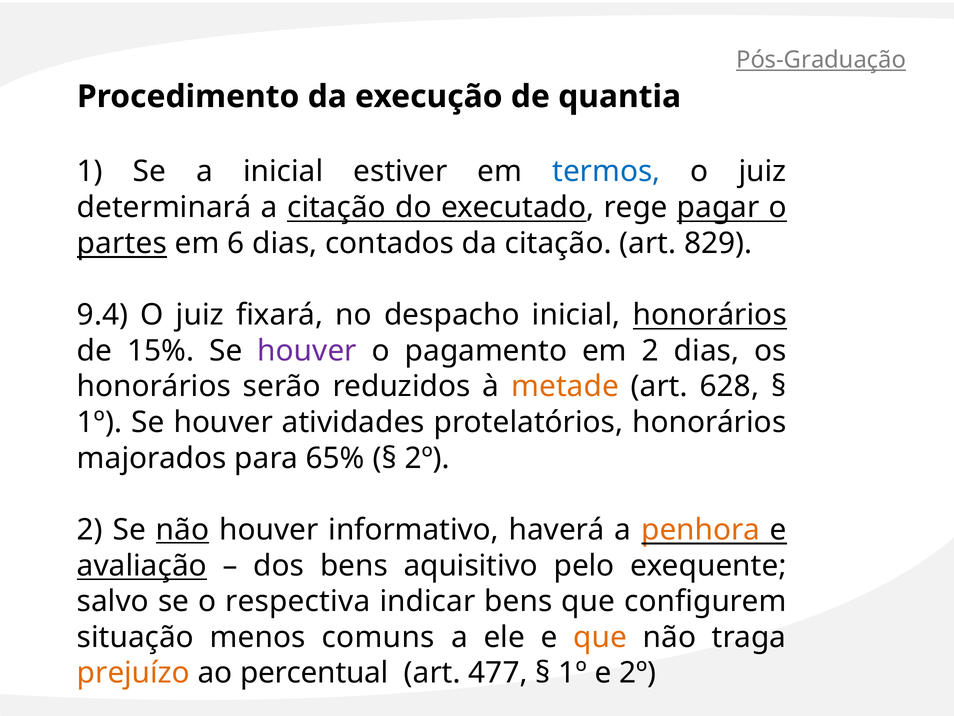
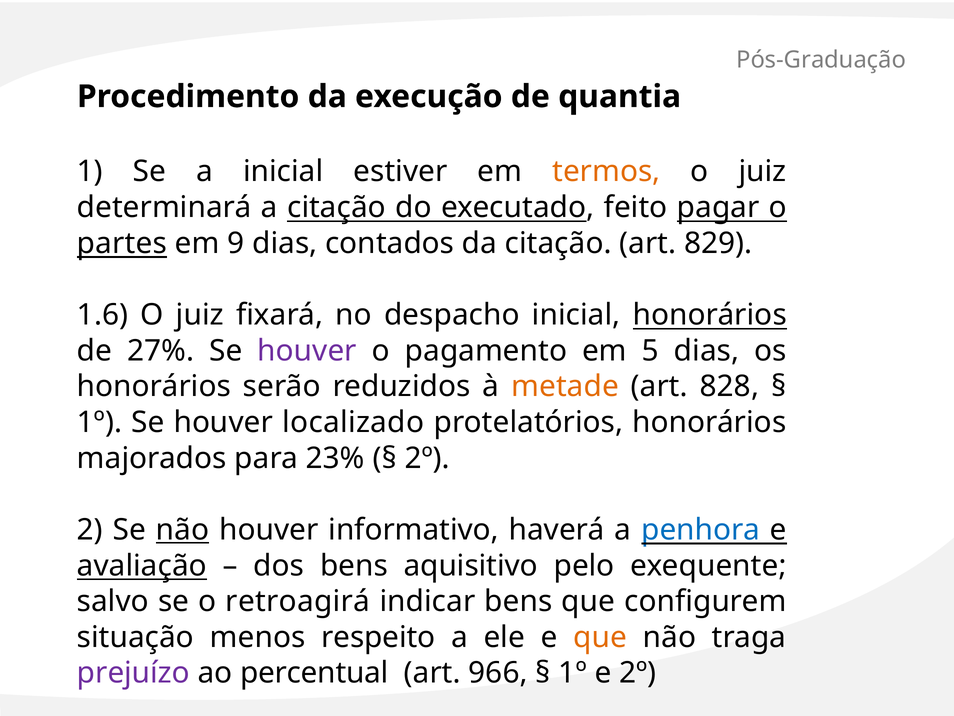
Pós-Graduação underline: present -> none
termos colour: blue -> orange
rege: rege -> feito
6: 6 -> 9
9.4: 9.4 -> 1.6
15%: 15% -> 27%
em 2: 2 -> 5
628: 628 -> 828
atividades: atividades -> localizado
65%: 65% -> 23%
penhora colour: orange -> blue
respectiva: respectiva -> retroagirá
comuns: comuns -> respeito
prejuízo colour: orange -> purple
477: 477 -> 966
